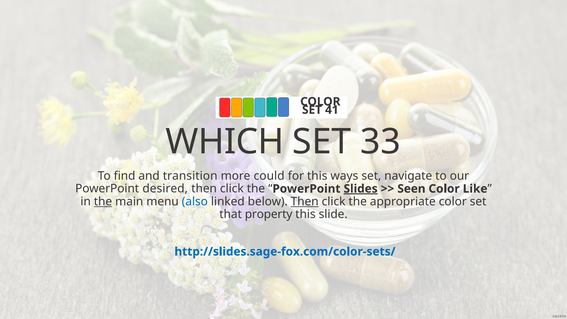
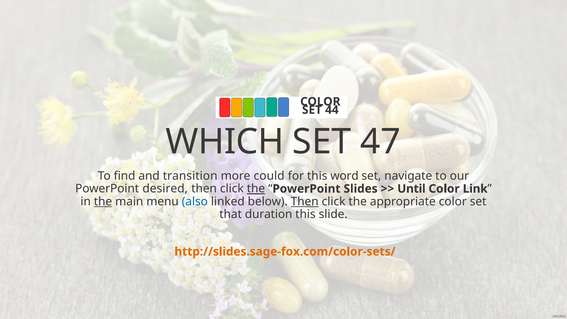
41: 41 -> 44
33: 33 -> 47
ways: ways -> word
the at (256, 189) underline: none -> present
Slides underline: present -> none
Seen: Seen -> Until
Like: Like -> Link
property: property -> duration
http://slides.sage-fox.com/color-sets/ colour: blue -> orange
